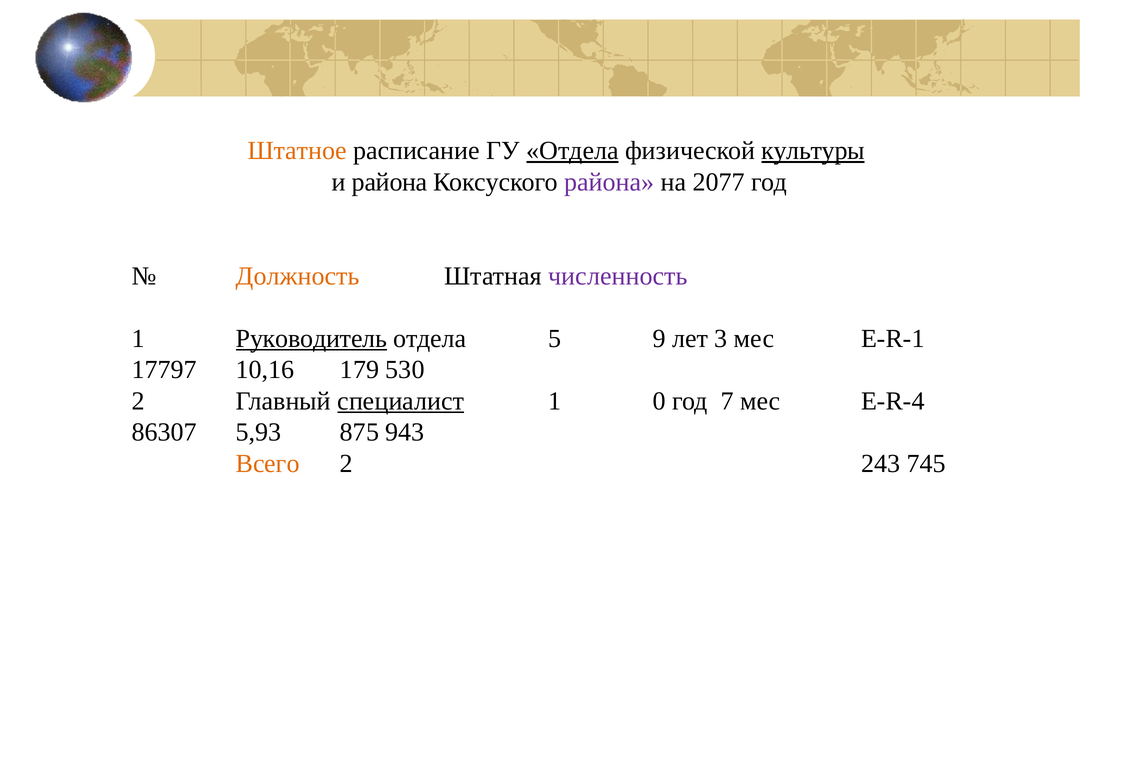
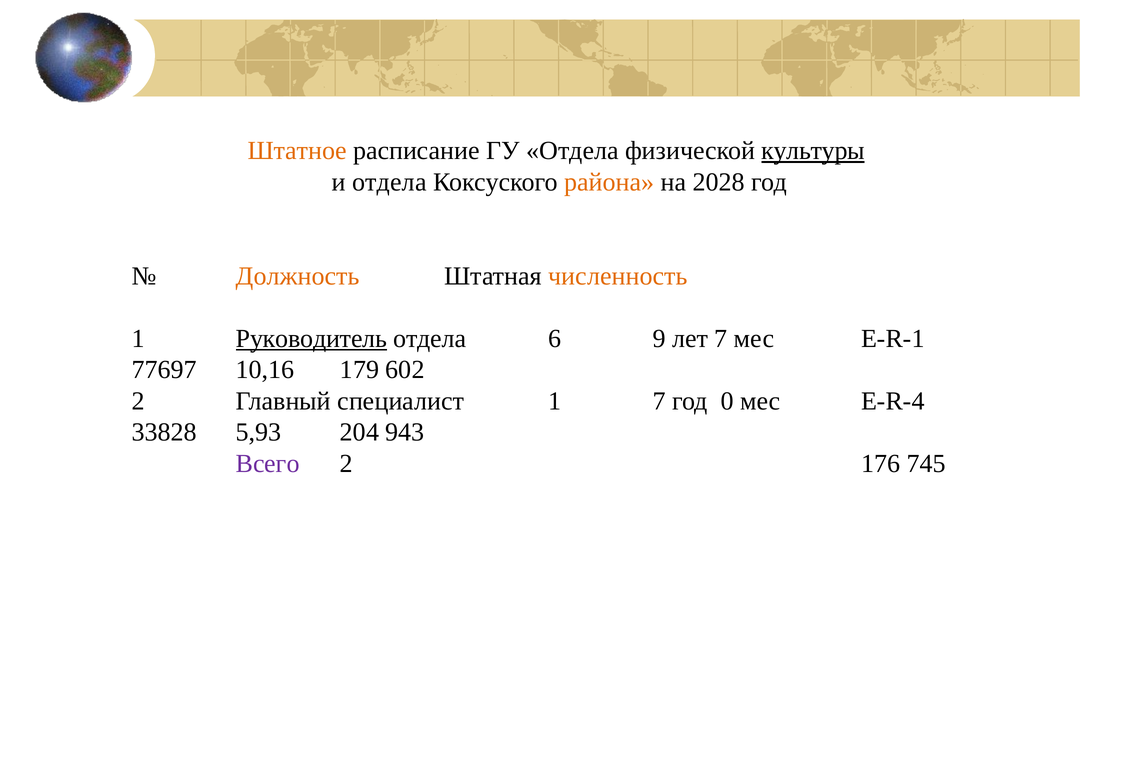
Отдела at (572, 151) underline: present -> none
и района: района -> отдела
района at (609, 182) colour: purple -> orange
2077: 2077 -> 2028
численность colour: purple -> orange
5: 5 -> 6
лет 3: 3 -> 7
17797: 17797 -> 77697
530: 530 -> 602
специалист underline: present -> none
1 0: 0 -> 7
7: 7 -> 0
86307: 86307 -> 33828
875: 875 -> 204
Всего colour: orange -> purple
243: 243 -> 176
